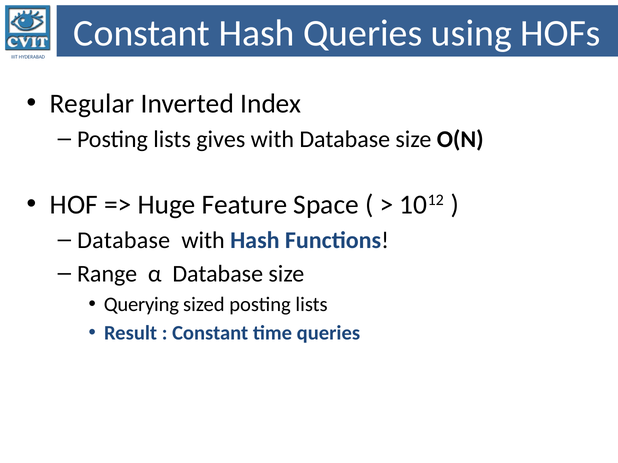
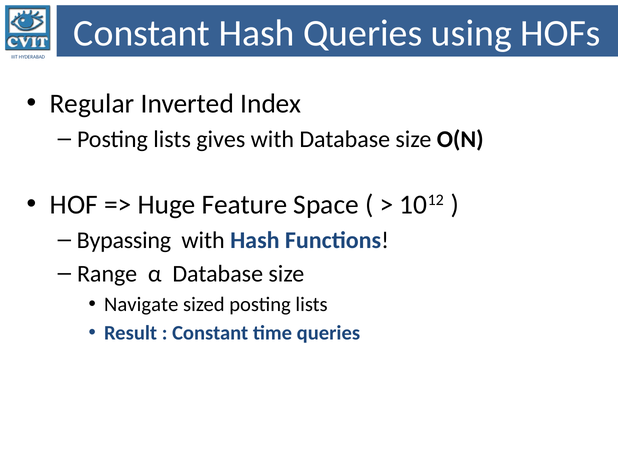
Database at (124, 240): Database -> Bypassing
Querying: Querying -> Navigate
